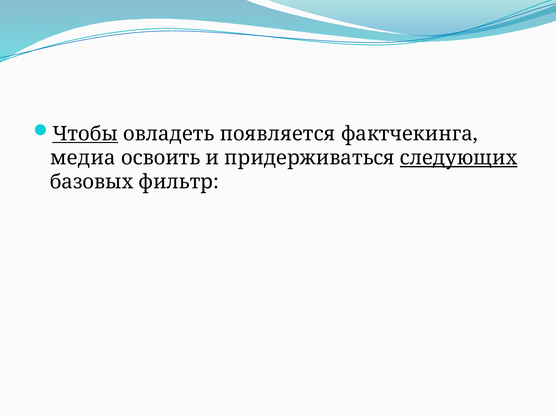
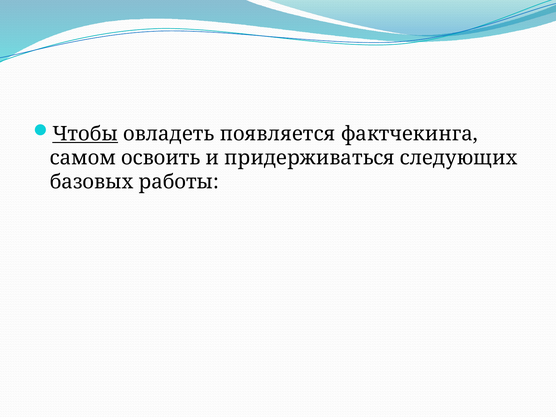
медиа: медиа -> самом
следующих underline: present -> none
фильтр: фильтр -> работы
